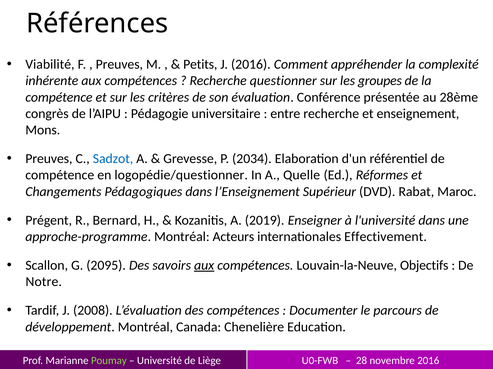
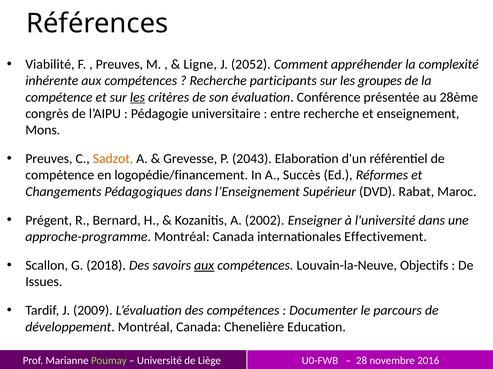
Petits: Petits -> Ligne
J 2016: 2016 -> 2052
questionner: questionner -> participants
les at (137, 97) underline: none -> present
Sadzot colour: blue -> orange
2034: 2034 -> 2043
logopédie/questionner: logopédie/questionner -> logopédie/financement
Quelle: Quelle -> Succès
2019: 2019 -> 2002
approche-programme Montréal Acteurs: Acteurs -> Canada
2095: 2095 -> 2018
Notre: Notre -> Issues
2008: 2008 -> 2009
